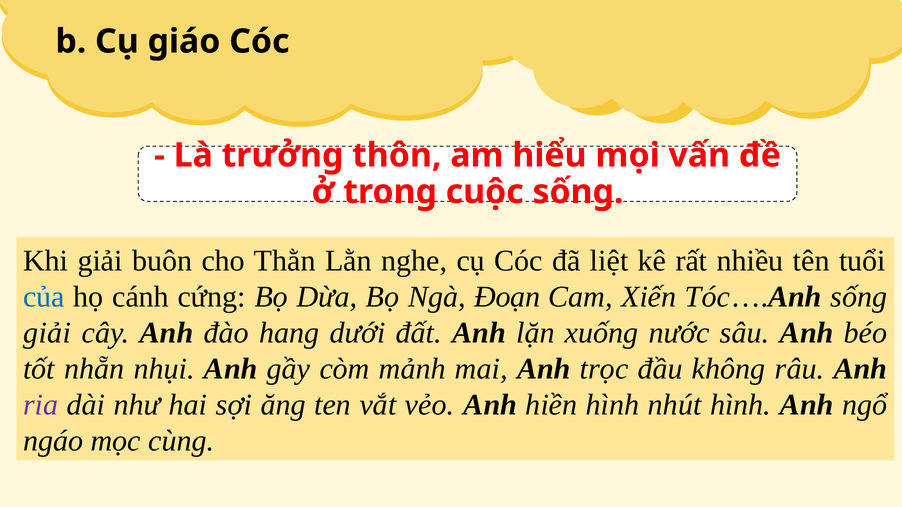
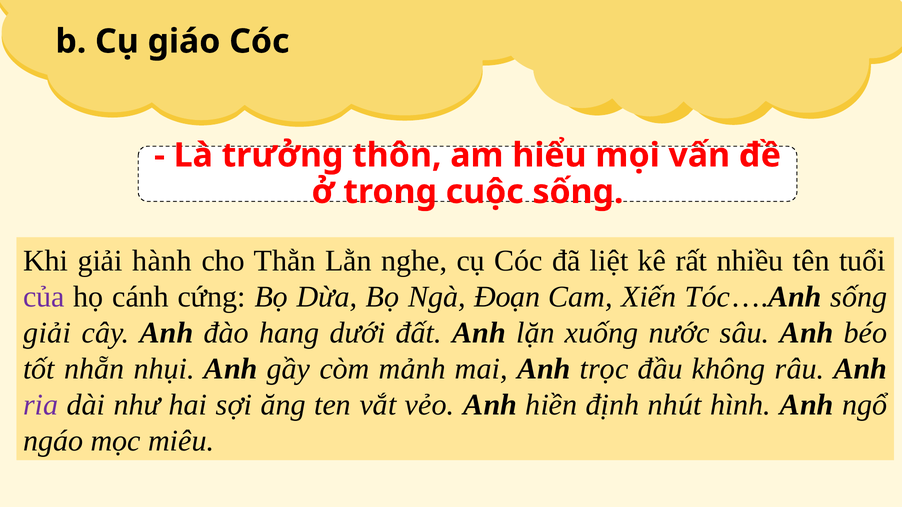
buôn: buôn -> hành
của colour: blue -> purple
hiền hình: hình -> định
cùng: cùng -> miêu
